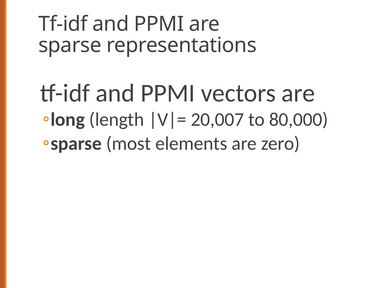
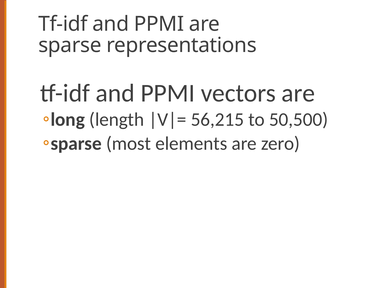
20,007: 20,007 -> 56,215
80,000: 80,000 -> 50,500
